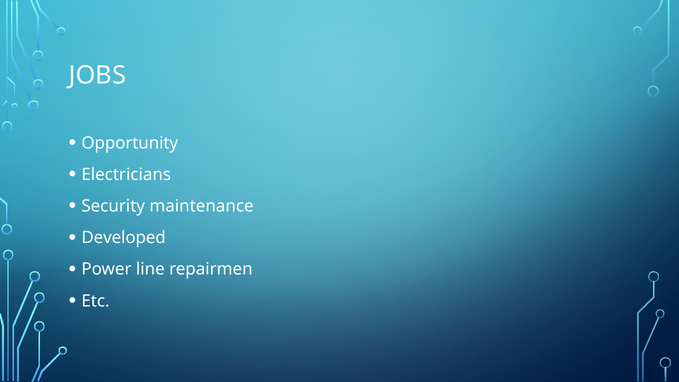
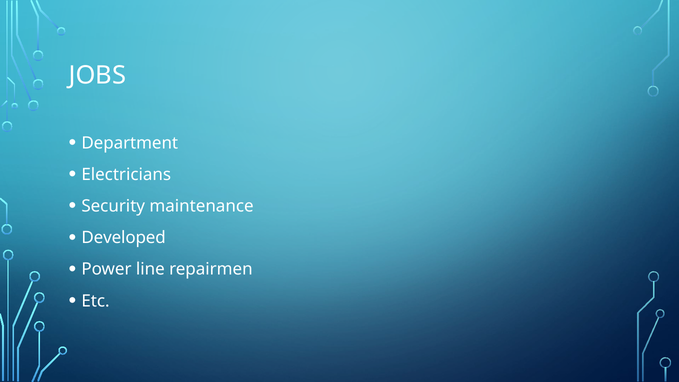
Opportunity: Opportunity -> Department
